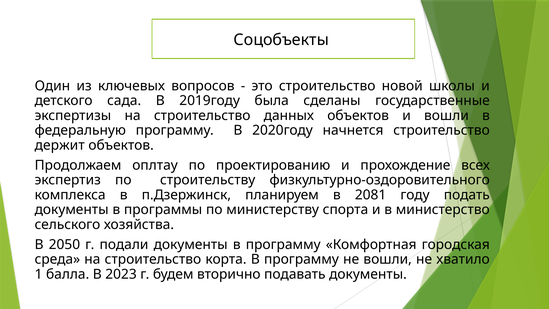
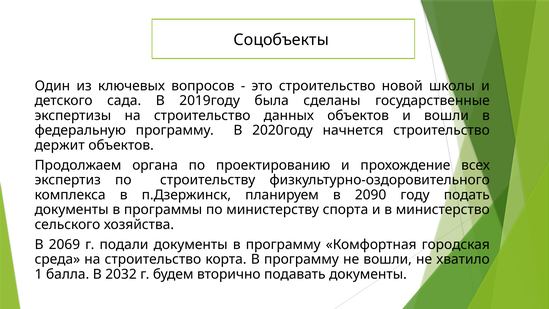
оплтау: оплтау -> органа
2081: 2081 -> 2090
2050: 2050 -> 2069
2023: 2023 -> 2032
